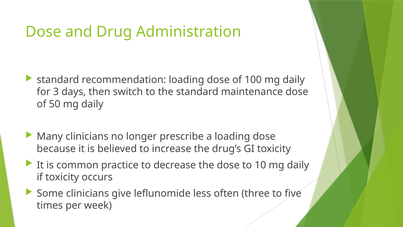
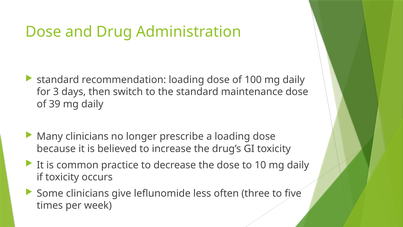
50: 50 -> 39
